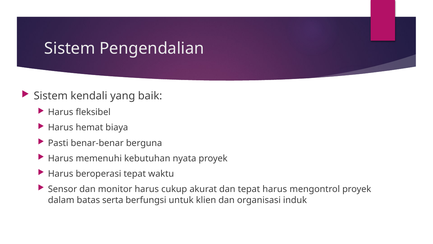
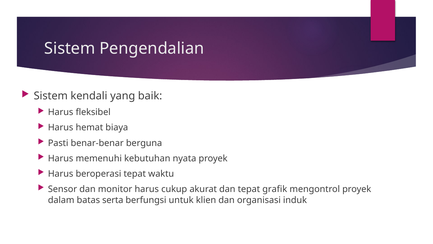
tepat harus: harus -> grafik
